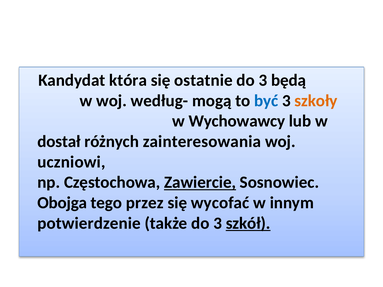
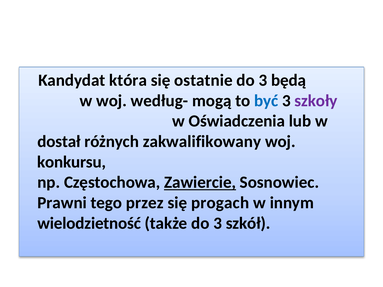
szkoły colour: orange -> purple
Wychowawcy: Wychowawcy -> Oświadczenia
zainteresowania: zainteresowania -> zakwalifikowany
uczniowi: uczniowi -> konkursu
Obojga: Obojga -> Prawni
wycofać: wycofać -> progach
potwierdzenie: potwierdzenie -> wielodzietność
szkół underline: present -> none
